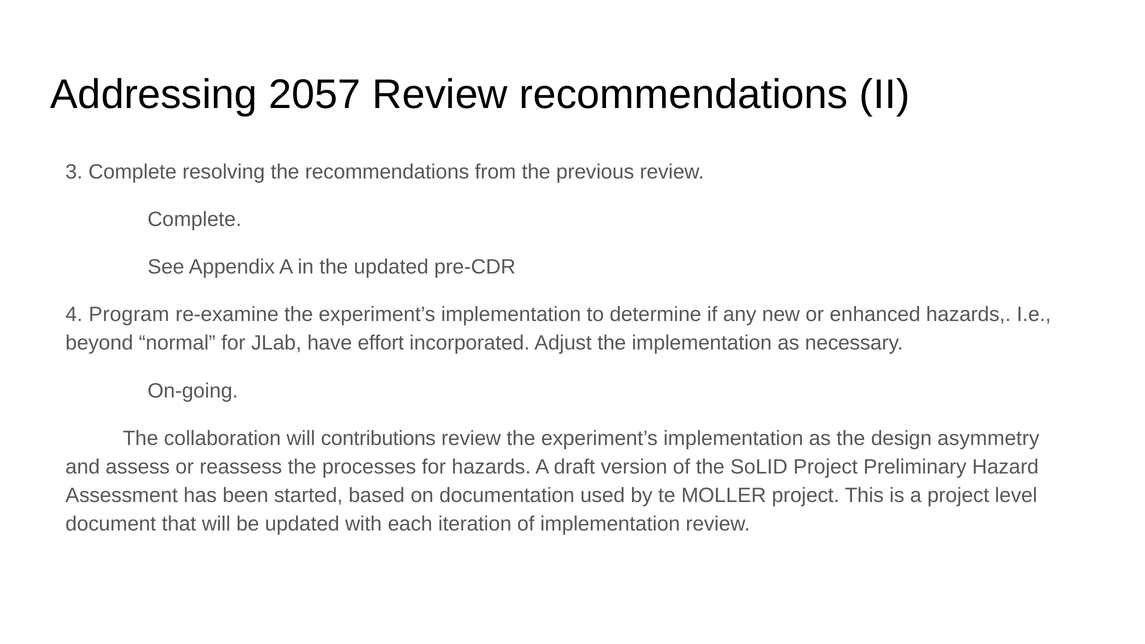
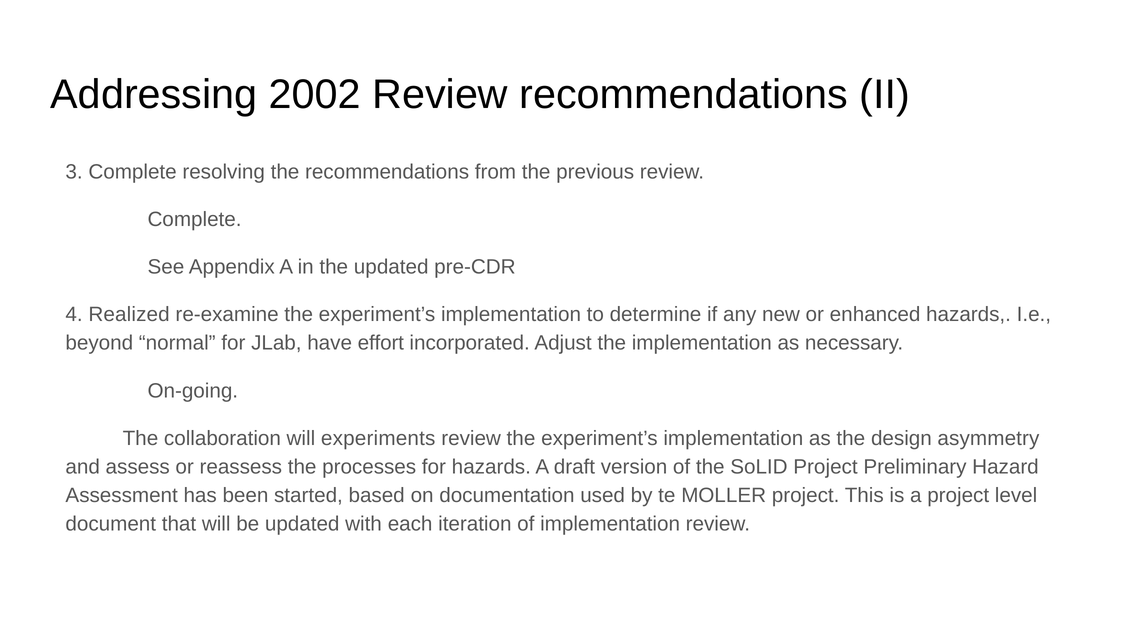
2057: 2057 -> 2002
Program: Program -> Realized
contributions: contributions -> experiments
